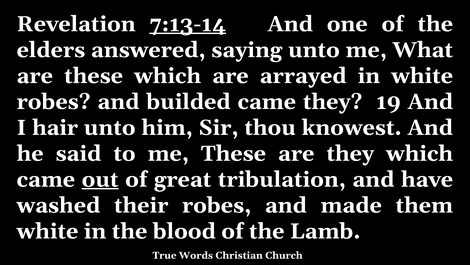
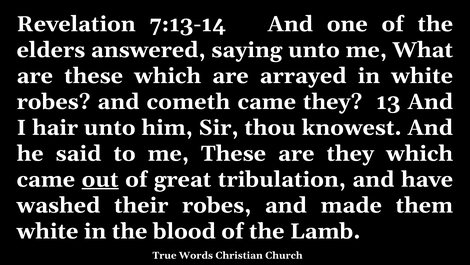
7:13-14 underline: present -> none
builded: builded -> cometh
19: 19 -> 13
